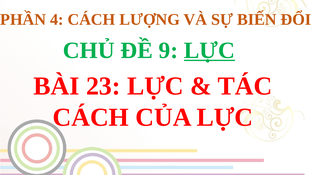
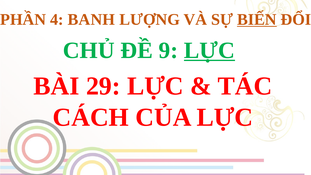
4 CÁCH: CÁCH -> BANH
BIẾN underline: none -> present
23: 23 -> 29
